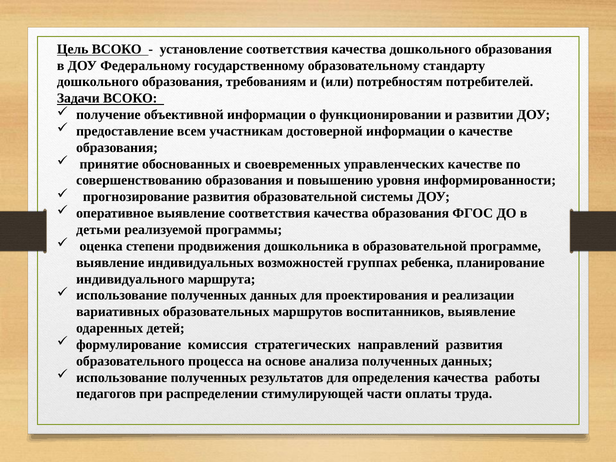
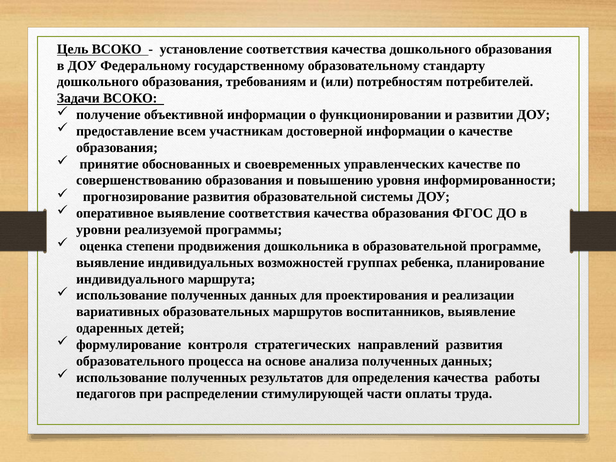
детьми: детьми -> уровни
комиссия: комиссия -> контроля
